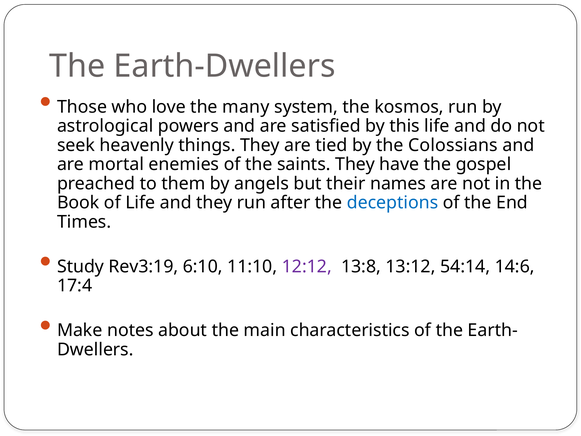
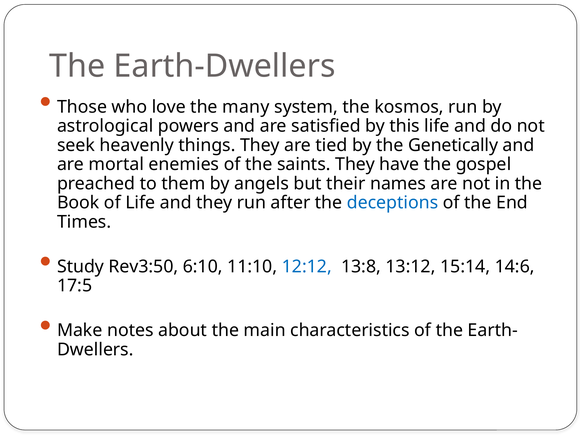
Colossians: Colossians -> Genetically
Rev3:19: Rev3:19 -> Rev3:50
12:12 colour: purple -> blue
54:14: 54:14 -> 15:14
17:4: 17:4 -> 17:5
